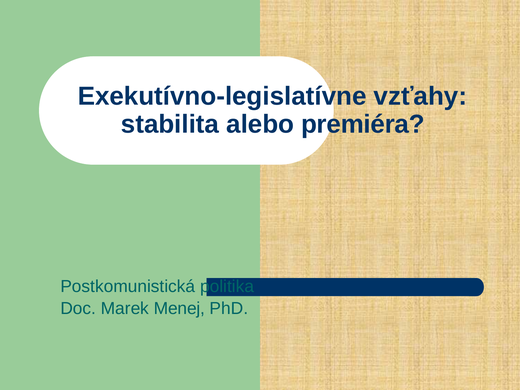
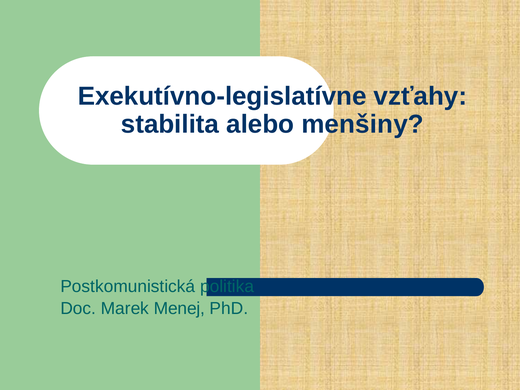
premiéra: premiéra -> menšiny
